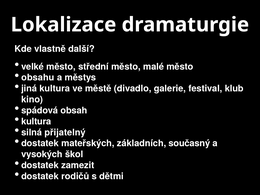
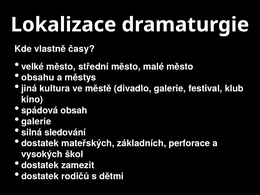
další: další -> časy
kultura at (36, 121): kultura -> galerie
přijatelný: přijatelný -> sledování
současný: současný -> perforace
